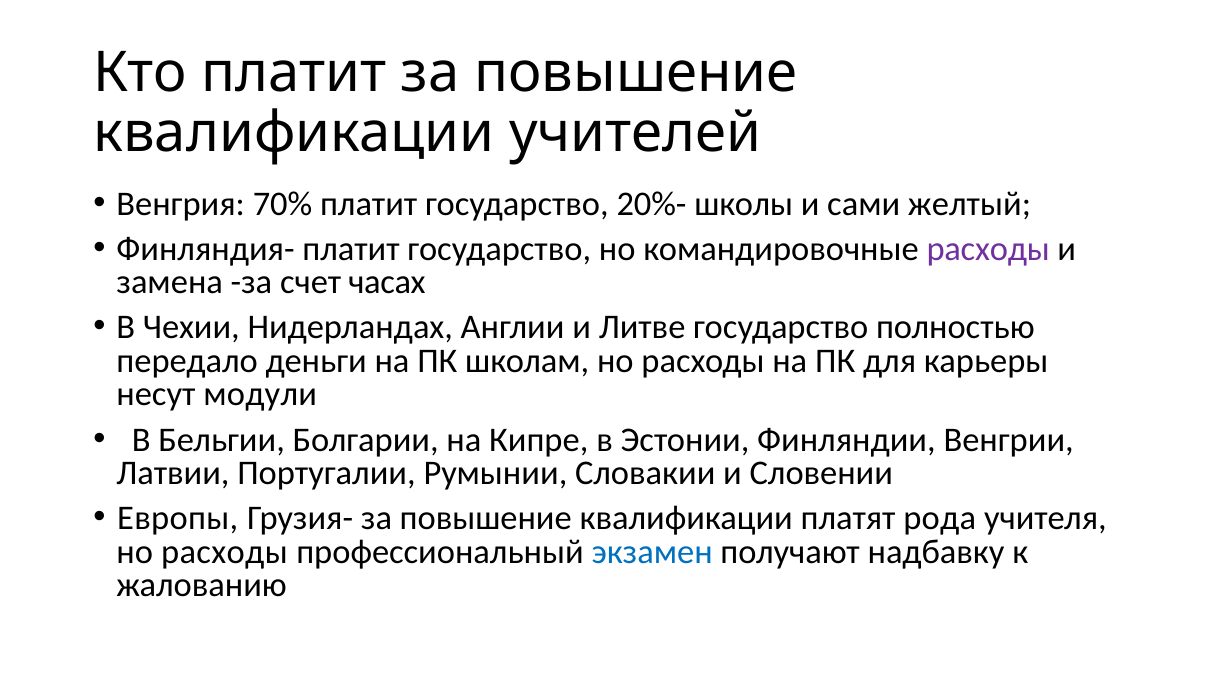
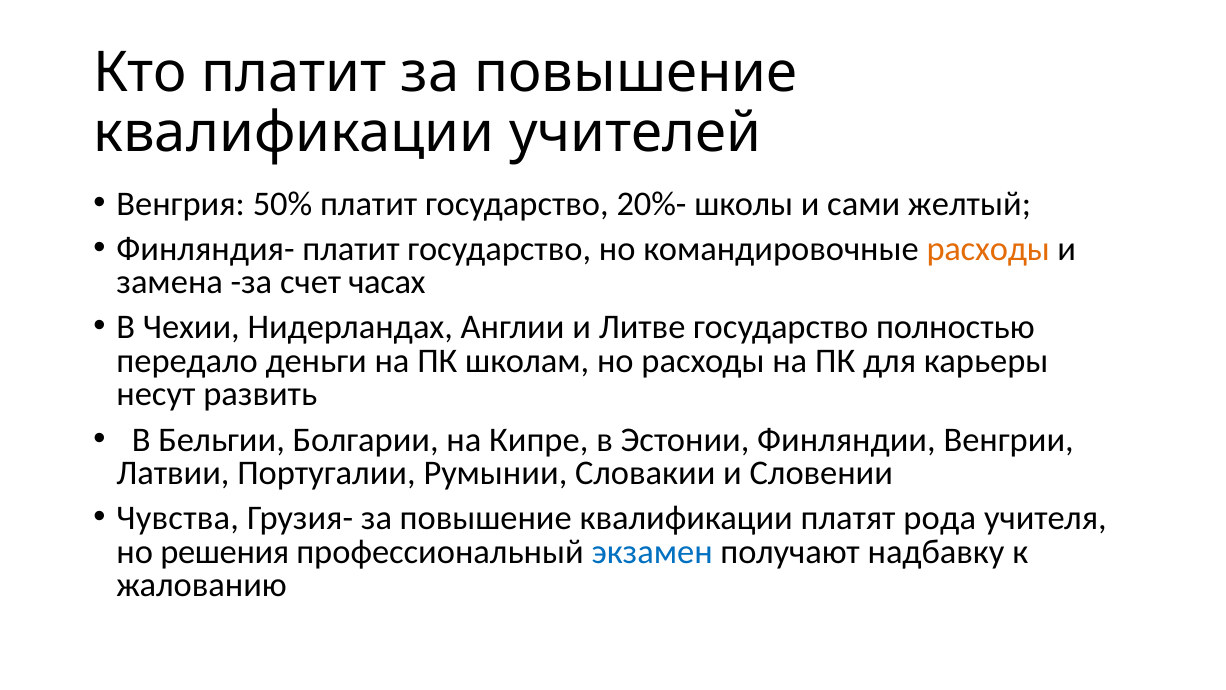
70%: 70% -> 50%
расходы at (988, 249) colour: purple -> orange
модули: модули -> развить
Европы: Европы -> Чувства
расходы at (224, 552): расходы -> решения
